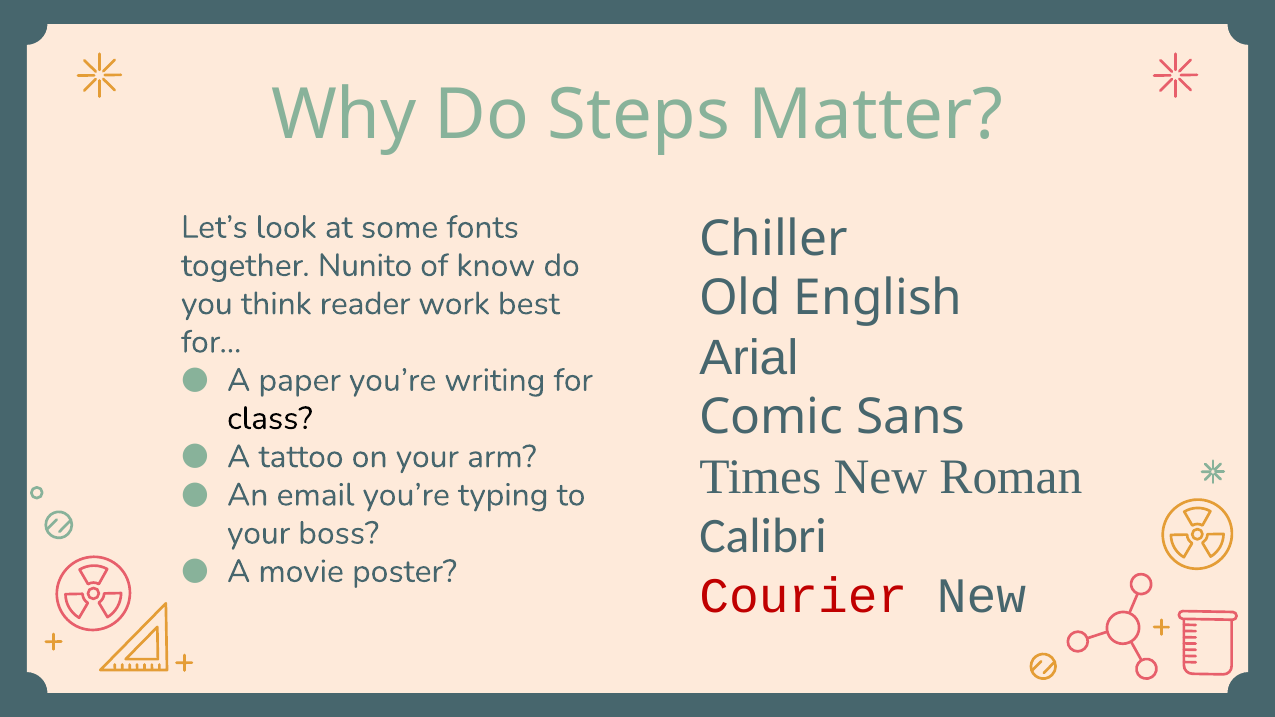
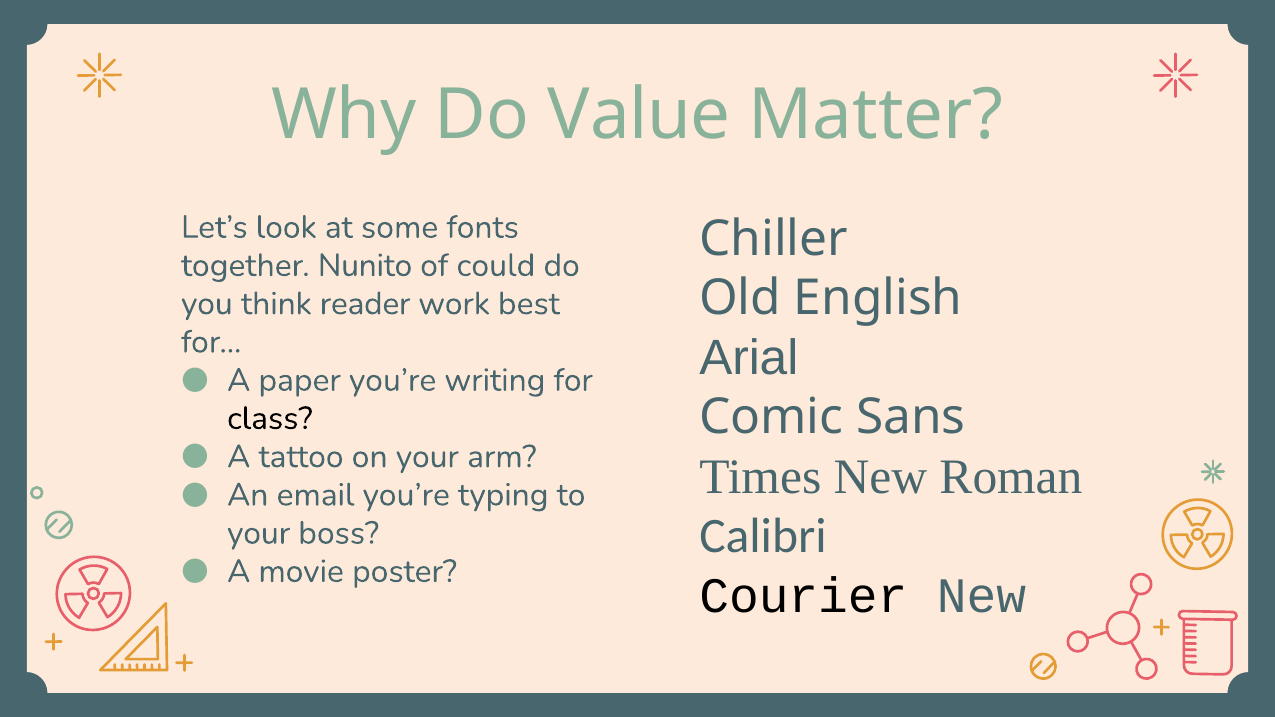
Steps: Steps -> Value
know: know -> could
Courier colour: red -> black
